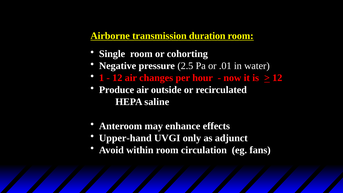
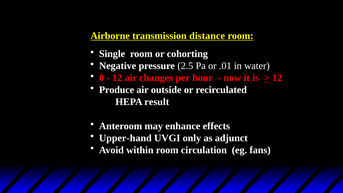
duration: duration -> distance
1: 1 -> 0
saline: saline -> result
